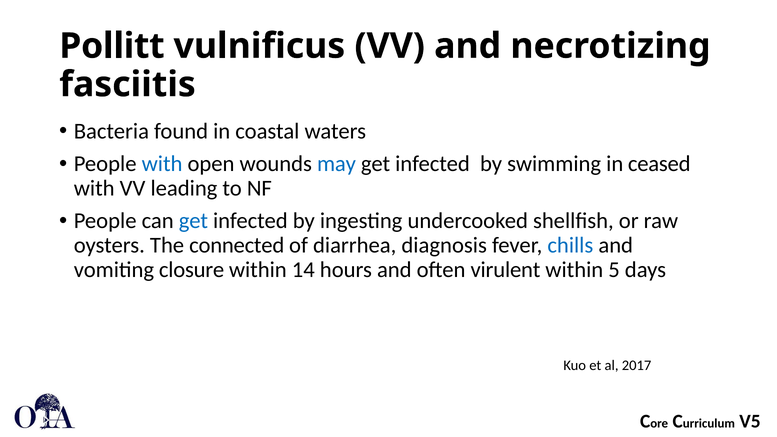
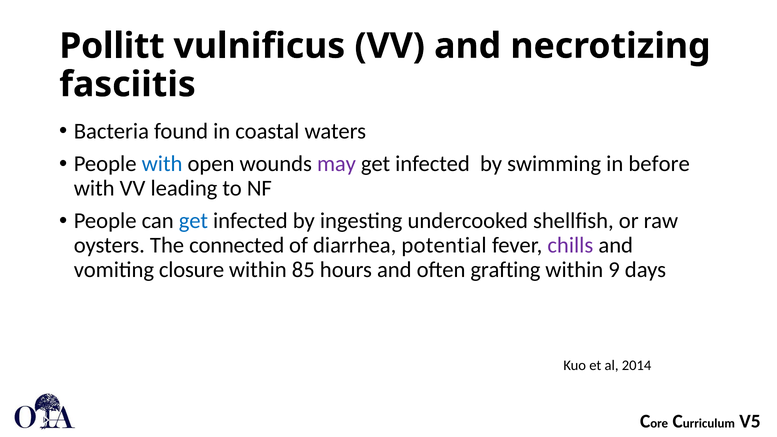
may colour: blue -> purple
ceased: ceased -> before
diagnosis: diagnosis -> potential
chills colour: blue -> purple
14: 14 -> 85
virulent: virulent -> grafting
5: 5 -> 9
2017: 2017 -> 2014
